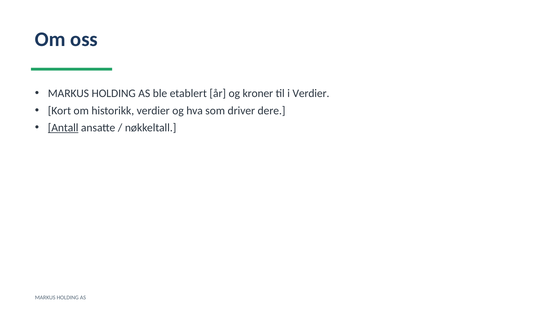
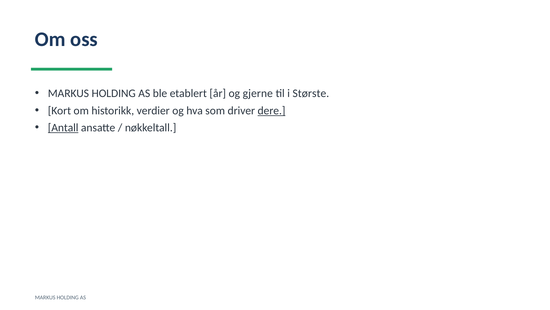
kroner: kroner -> gjerne
i Verdier: Verdier -> Største
dere underline: none -> present
